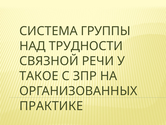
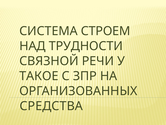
ГРУППЫ: ГРУППЫ -> СТРОЕМ
ПРАКТИКЕ: ПРАКТИКЕ -> СРЕДСТВА
